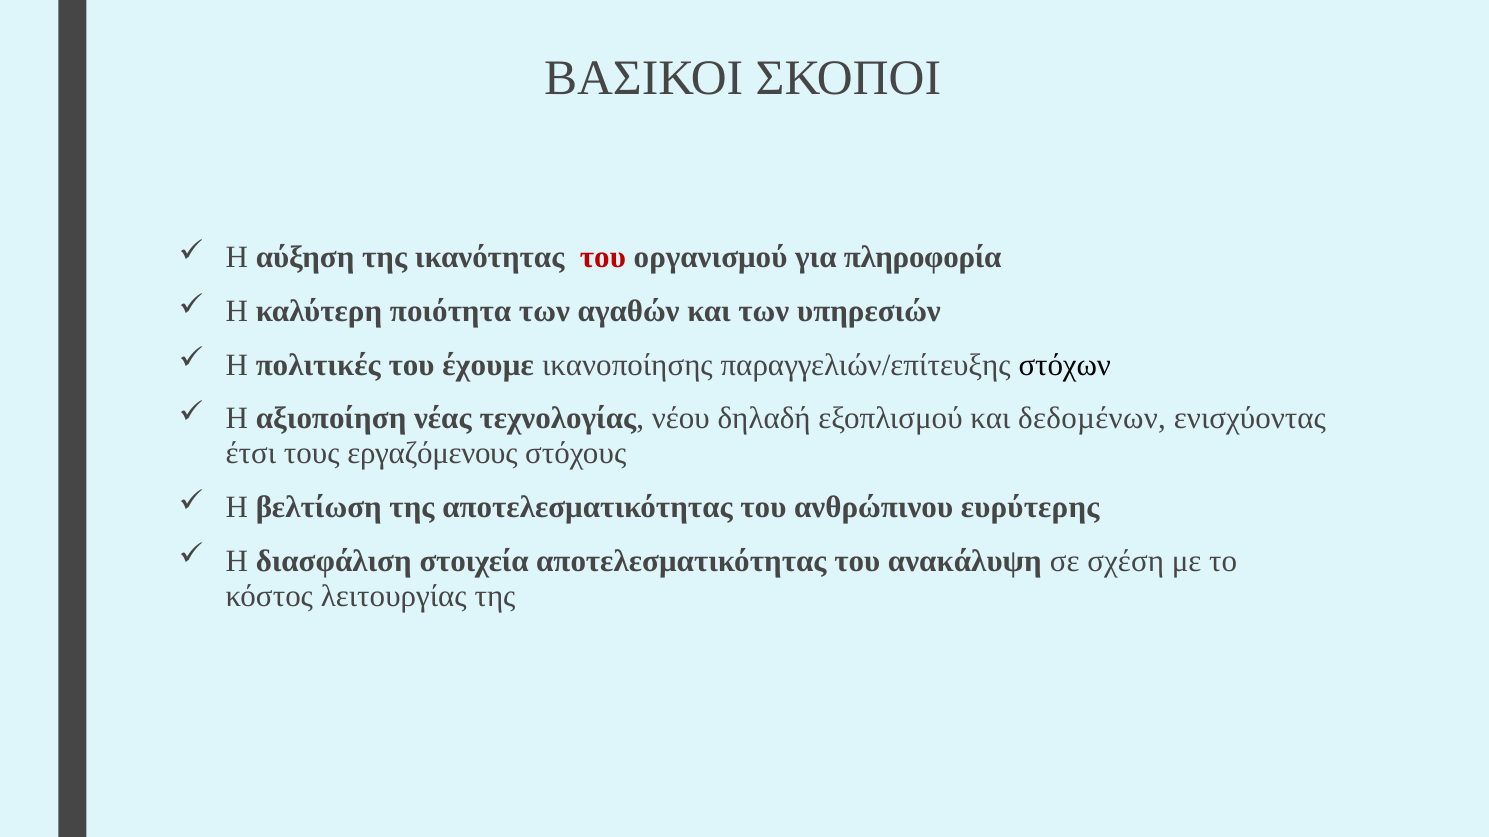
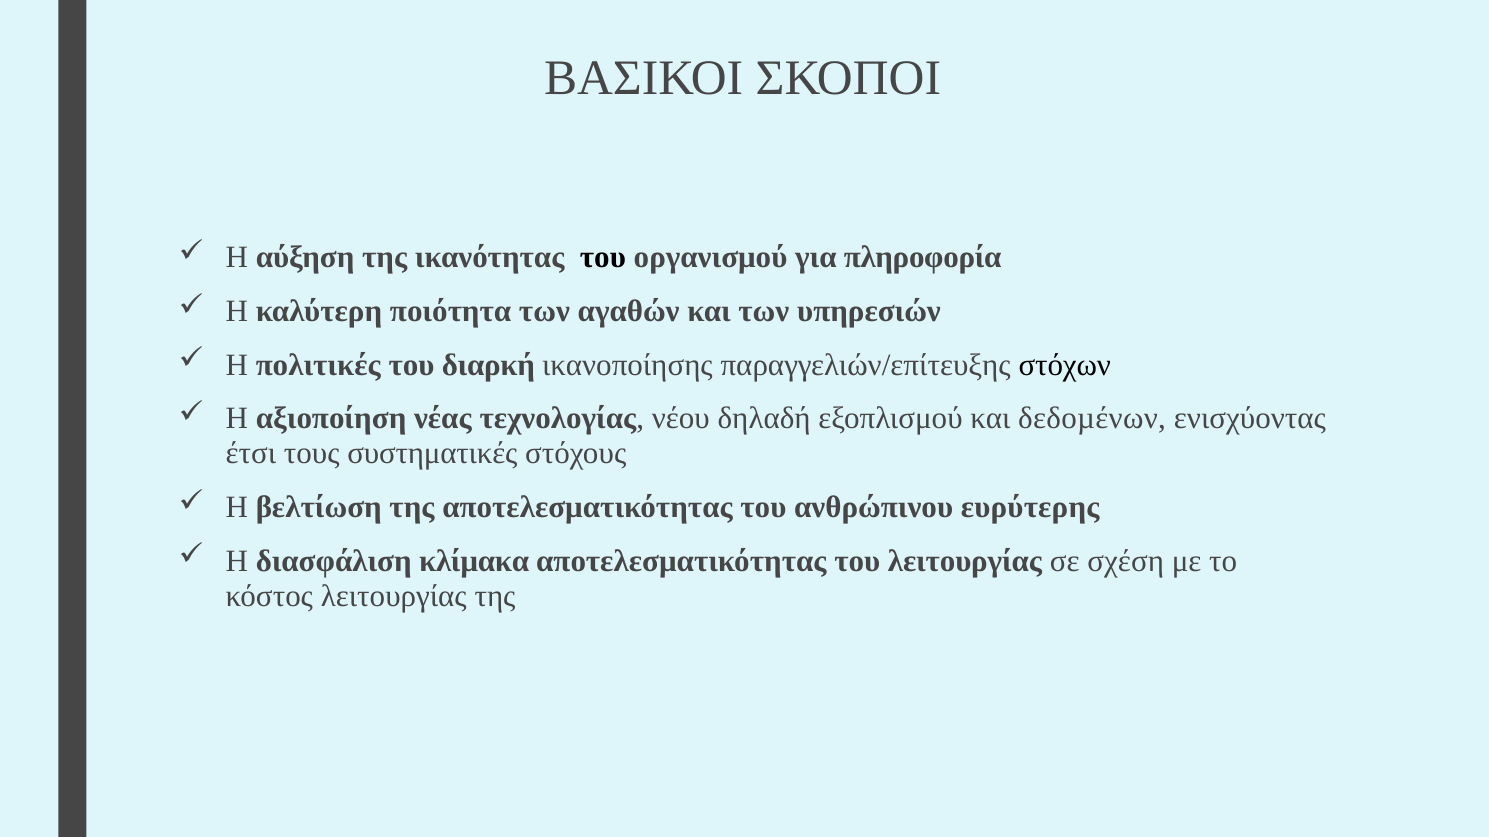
του at (603, 258) colour: red -> black
έχουμε: έχουμε -> διαρκή
εργαζόμενους: εργαζόμενους -> συστηματικές
στοιχεία: στοιχεία -> κλίµακα
του ανακάλυψη: ανακάλυψη -> λειτουργίας
